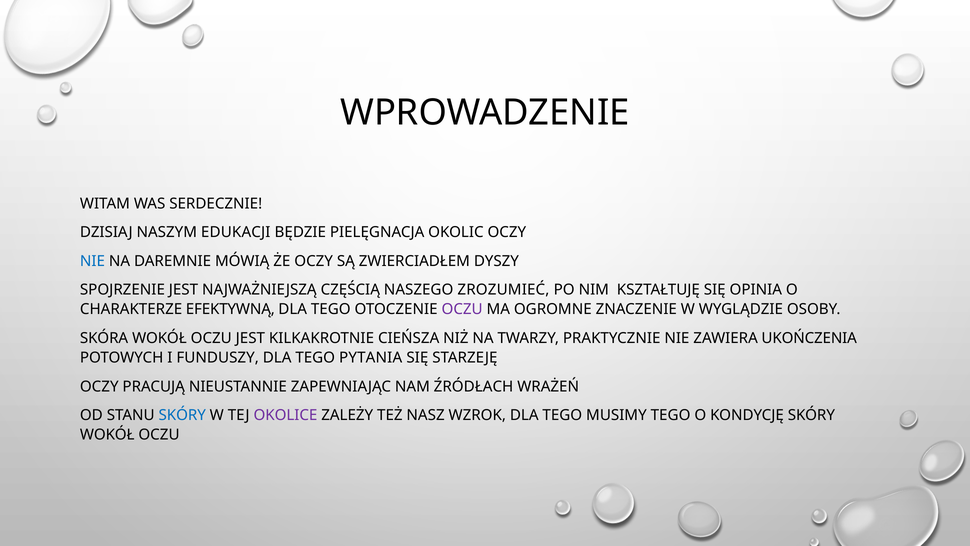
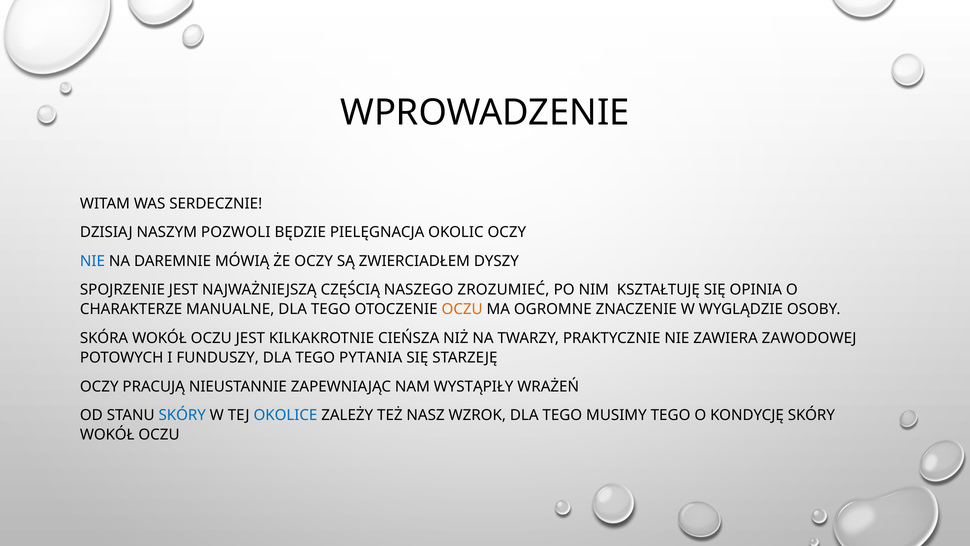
EDUKACJI: EDUKACJI -> POZWOLI
EFEKTYWNĄ: EFEKTYWNĄ -> MANUALNE
OCZU at (462, 309) colour: purple -> orange
UKOŃCZENIA: UKOŃCZENIA -> ZAWODOWEJ
ŹRÓDŁACH: ŹRÓDŁACH -> WYSTĄPIŁY
OKOLICE colour: purple -> blue
